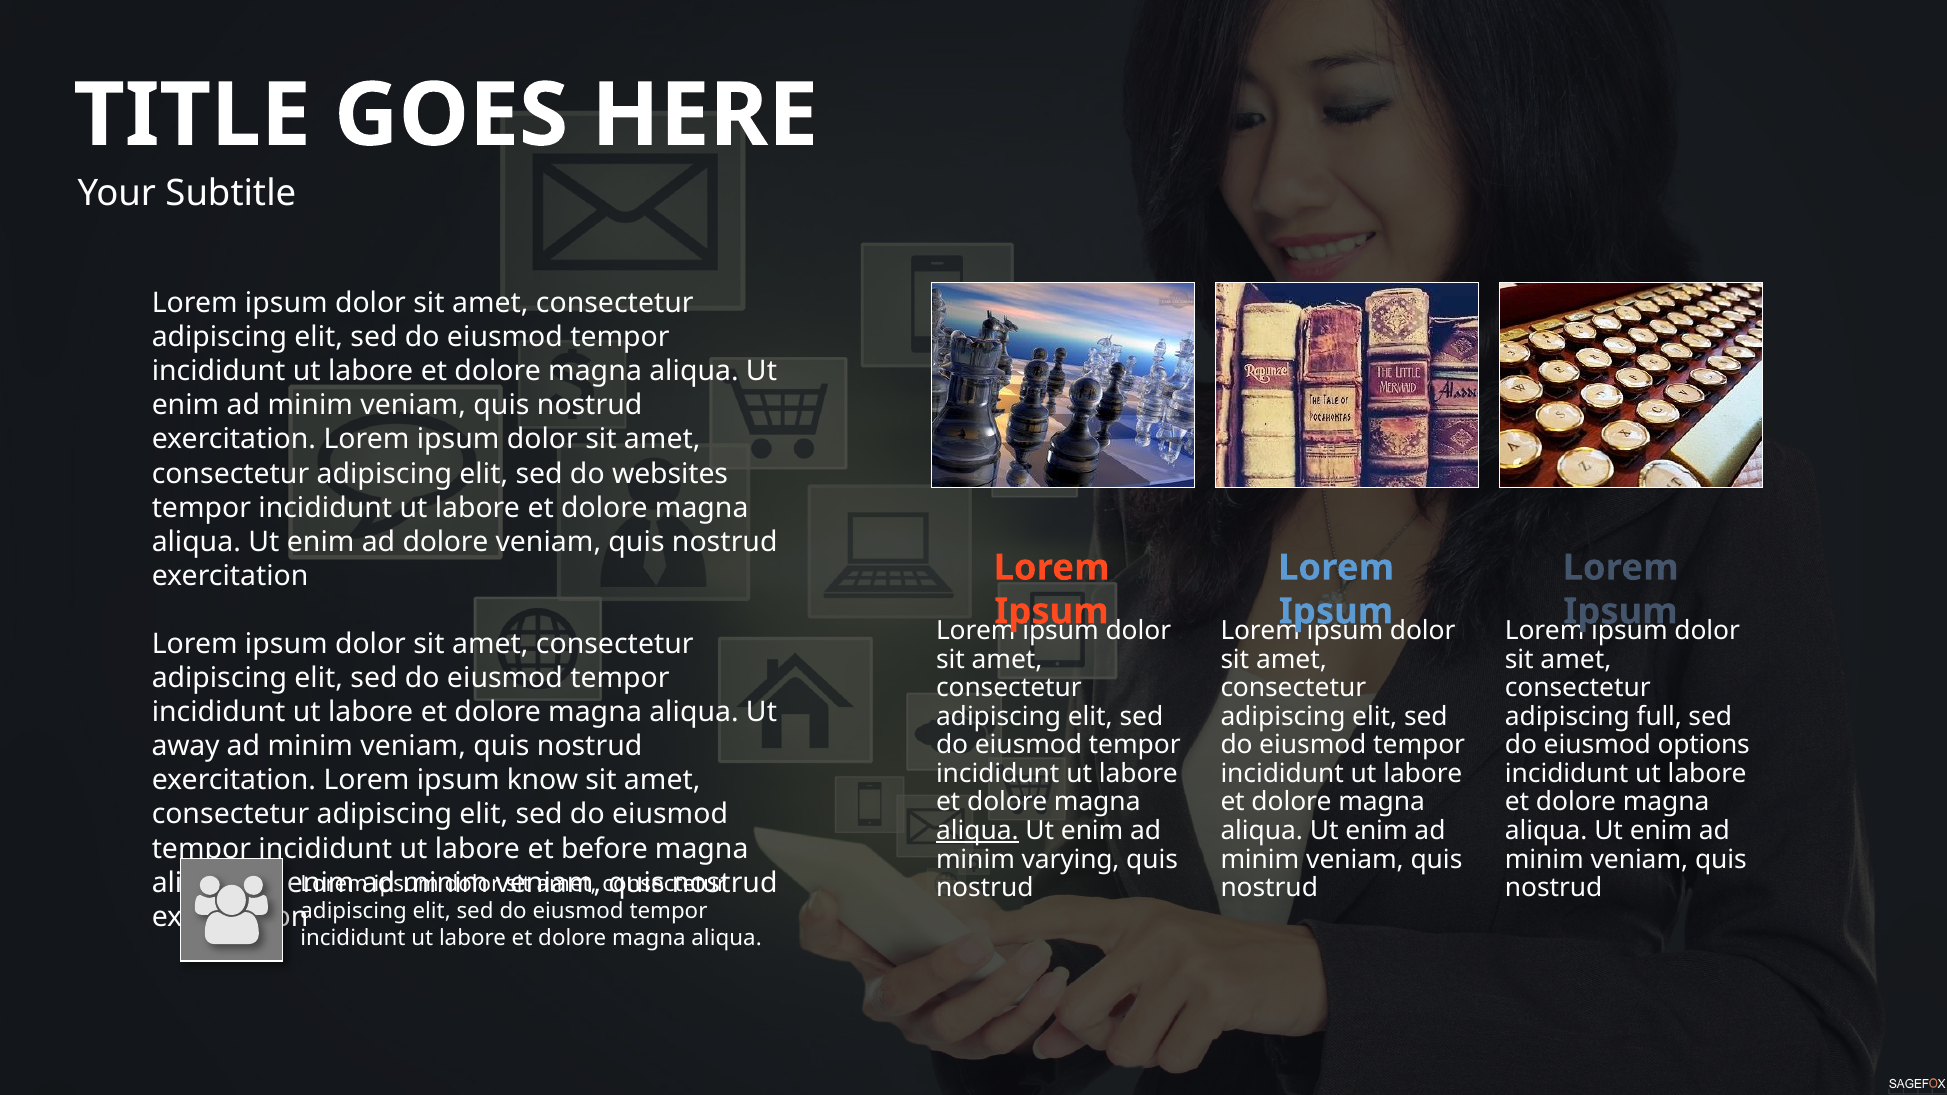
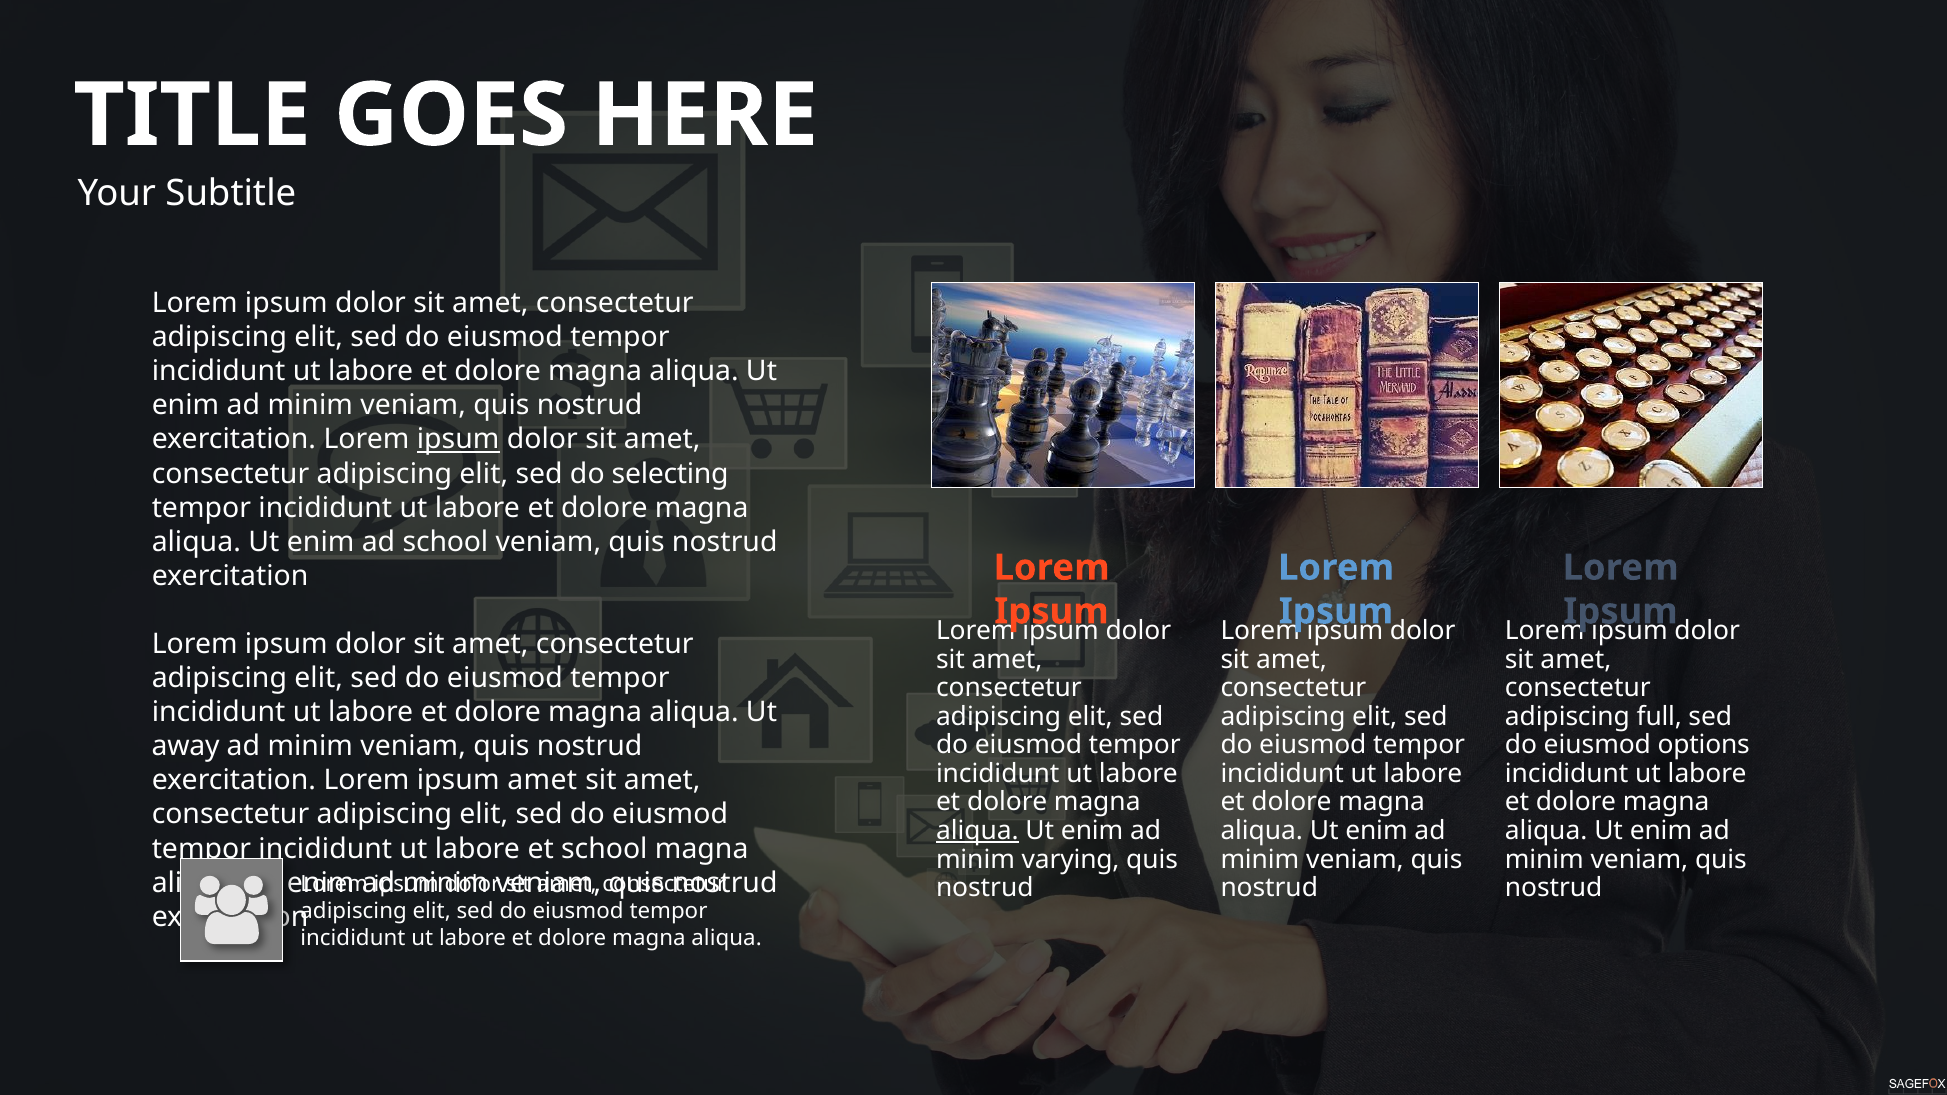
ipsum at (458, 440) underline: none -> present
websites: websites -> selecting
ad dolore: dolore -> school
ipsum know: know -> amet
et before: before -> school
